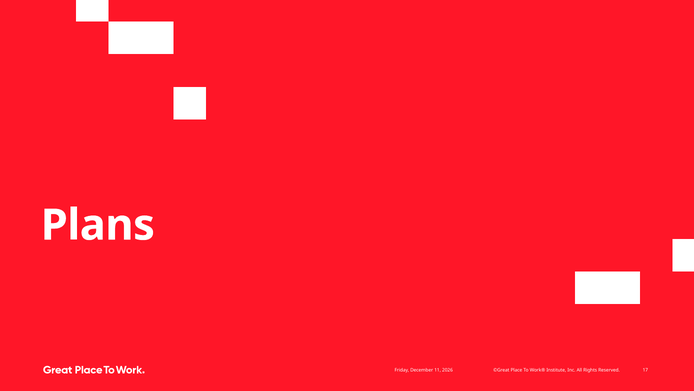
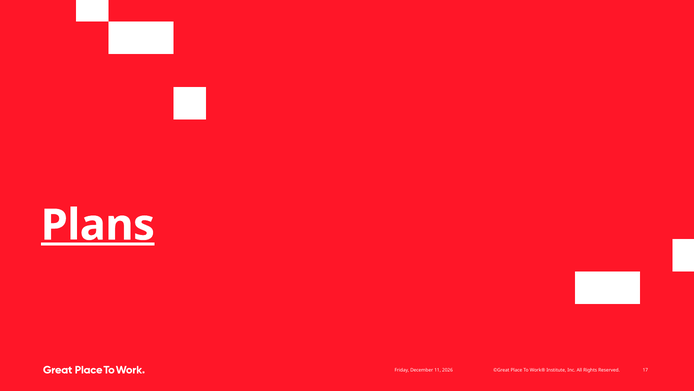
Plans underline: none -> present
